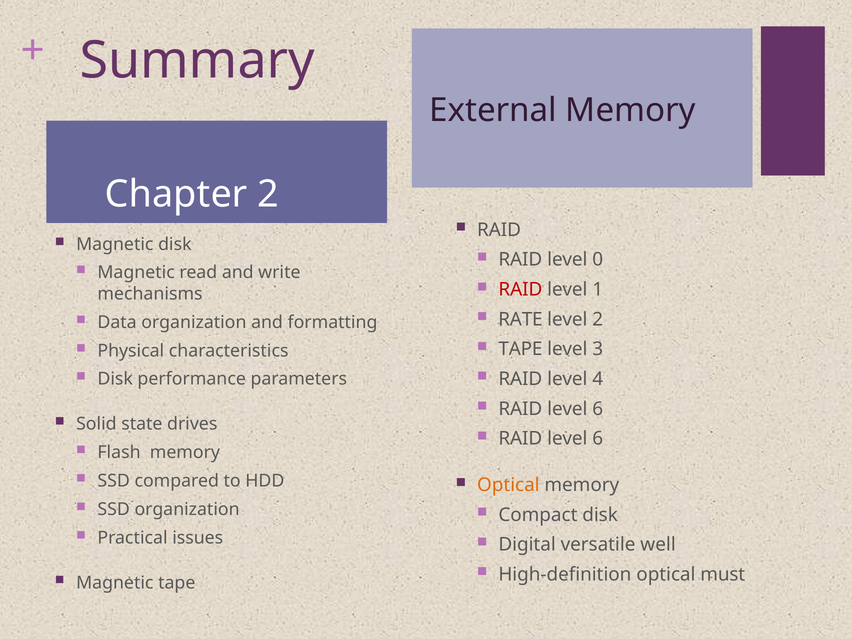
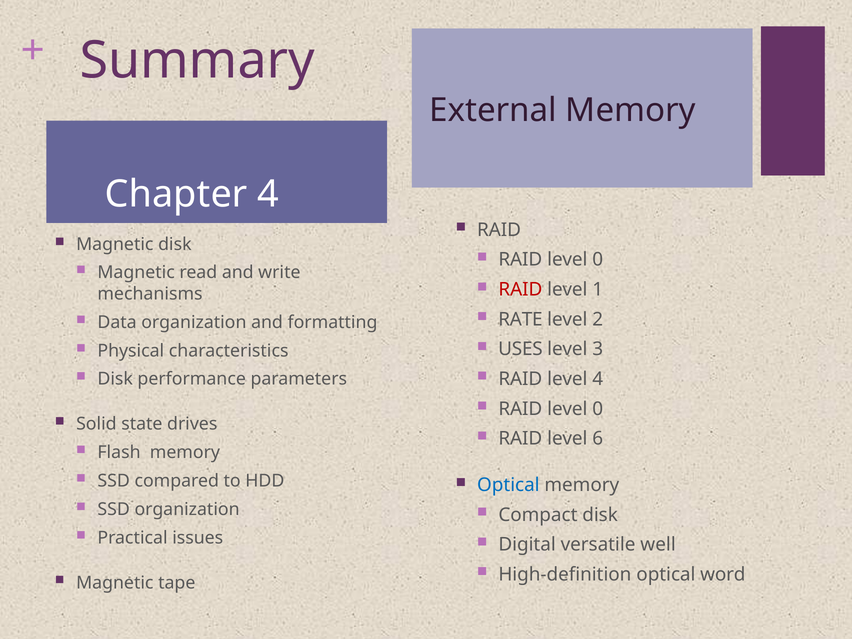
Chapter 2: 2 -> 4
TAPE at (520, 349): TAPE -> USES
6 at (598, 409): 6 -> 0
Optical at (508, 485) colour: orange -> blue
must: must -> word
